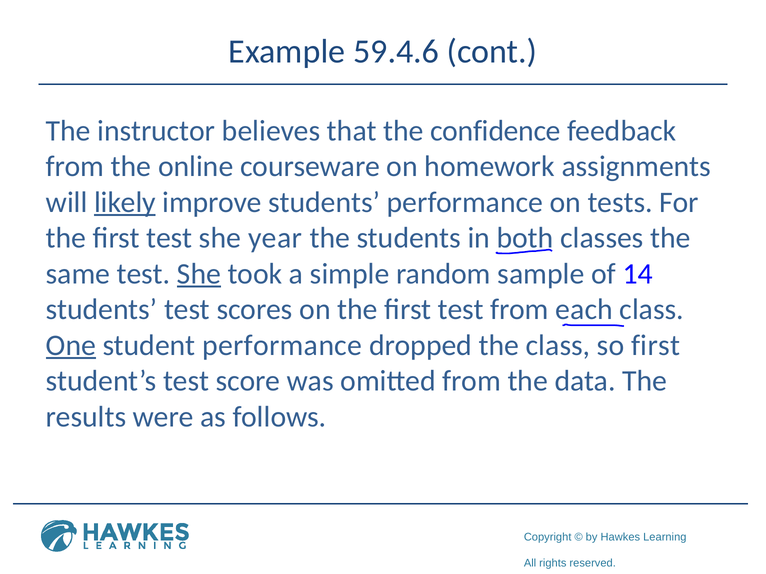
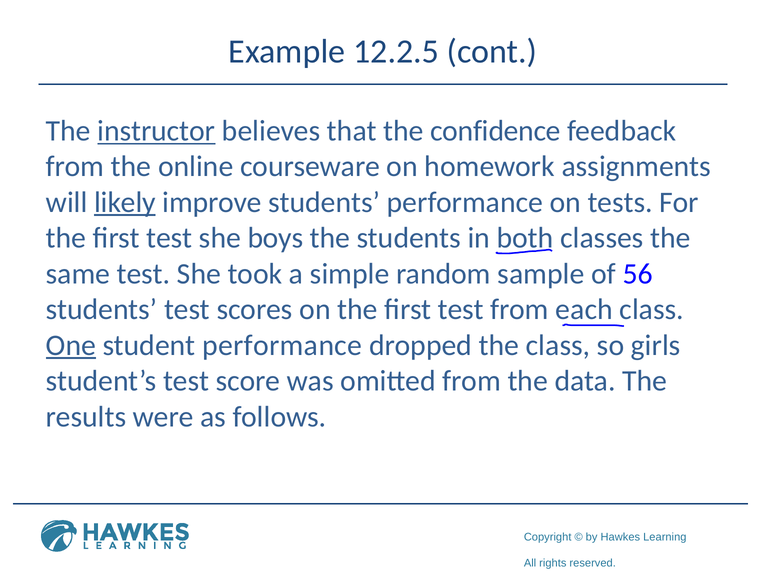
59.4.6: 59.4.6 -> 12.2.5
instructor underline: none -> present
year: year -> boys
She at (199, 274) underline: present -> none
14: 14 -> 56
so first: first -> girls
